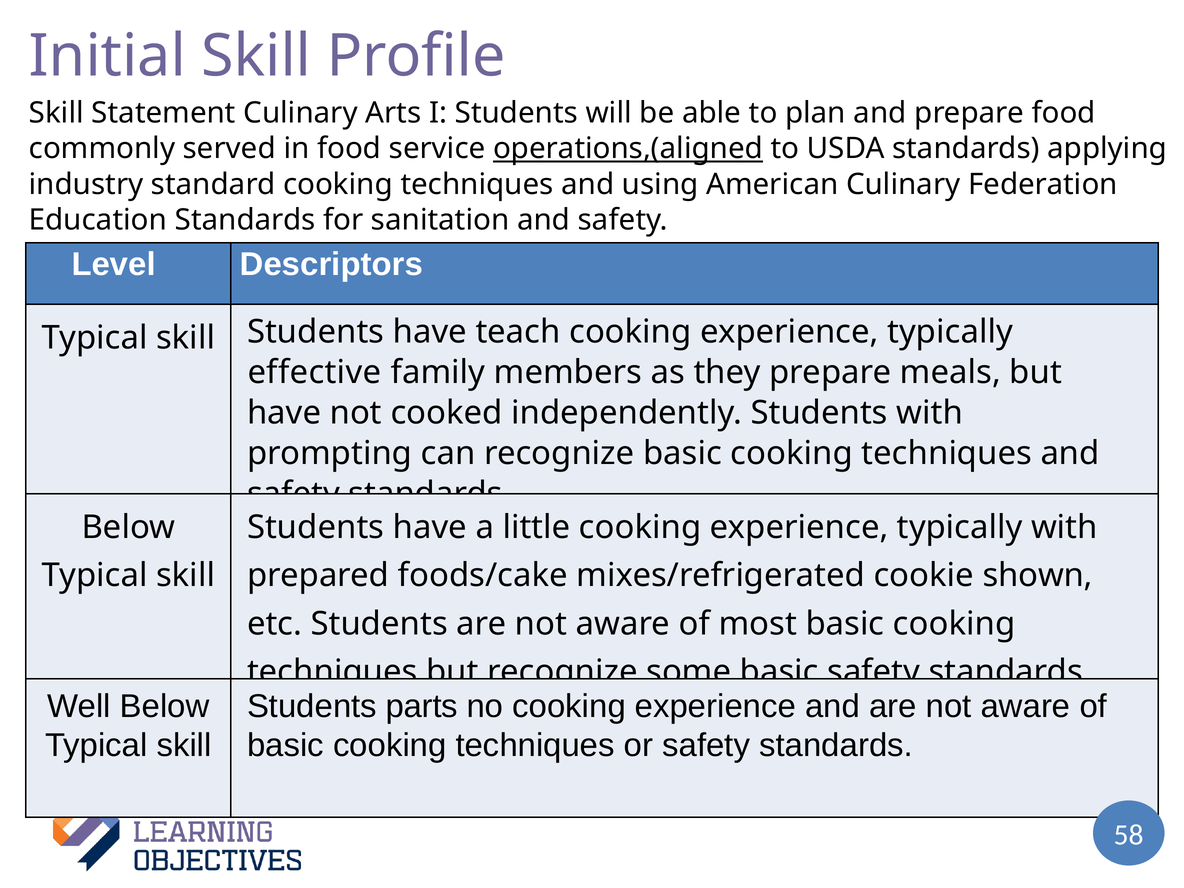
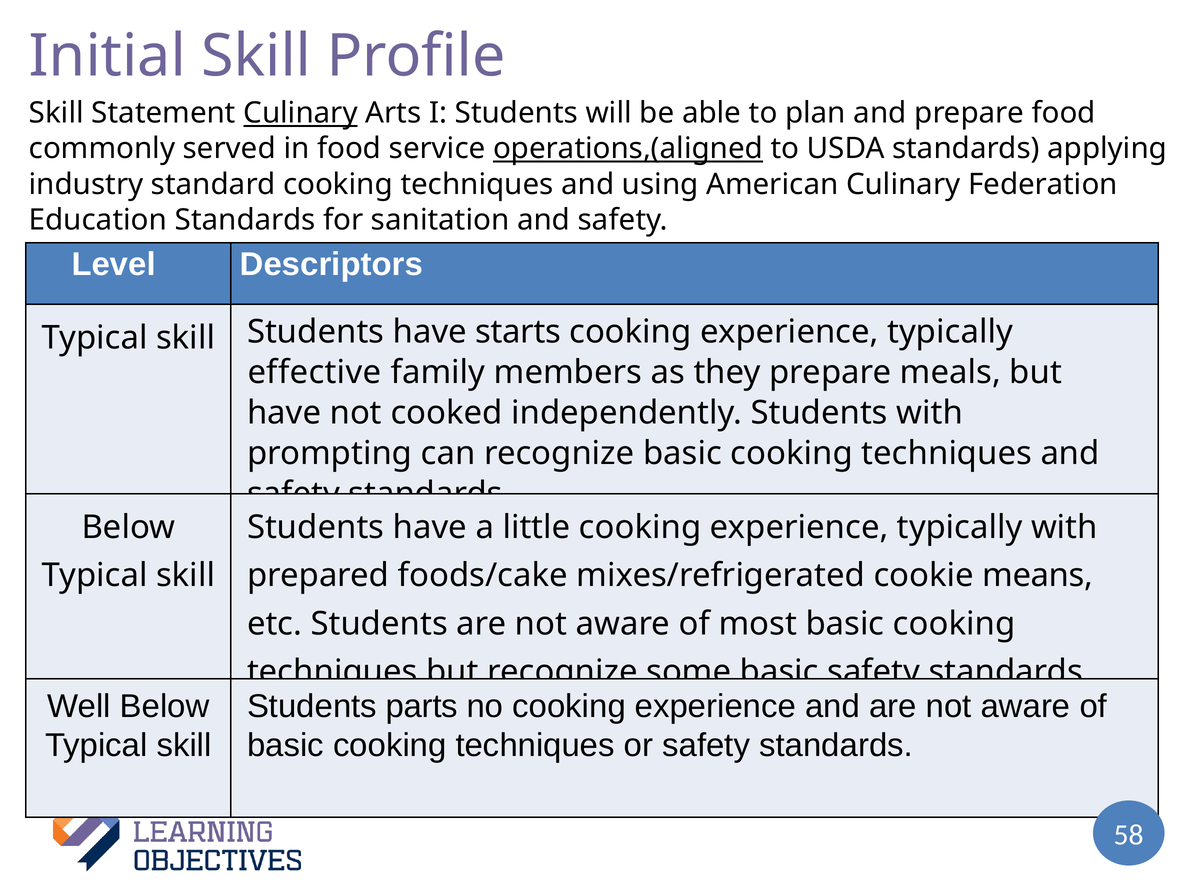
Culinary at (301, 113) underline: none -> present
teach: teach -> starts
shown: shown -> means
